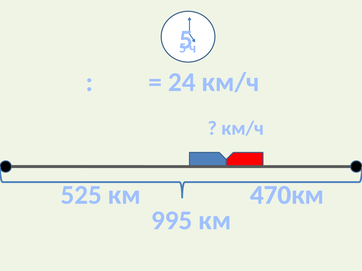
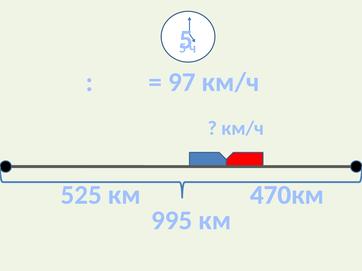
24: 24 -> 97
